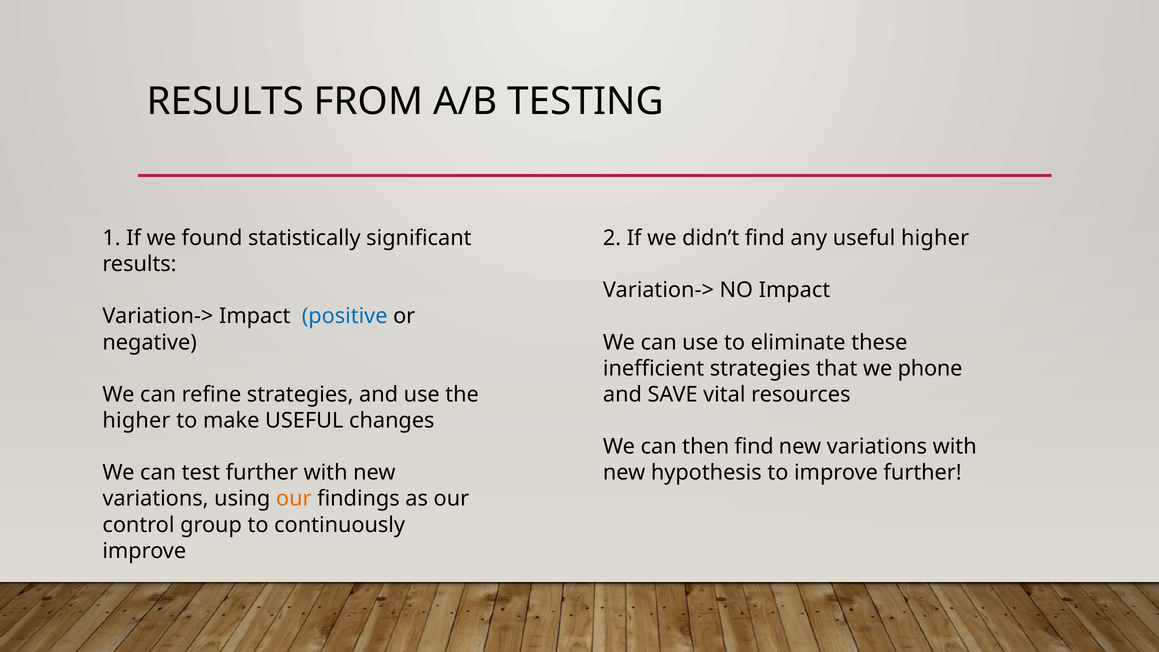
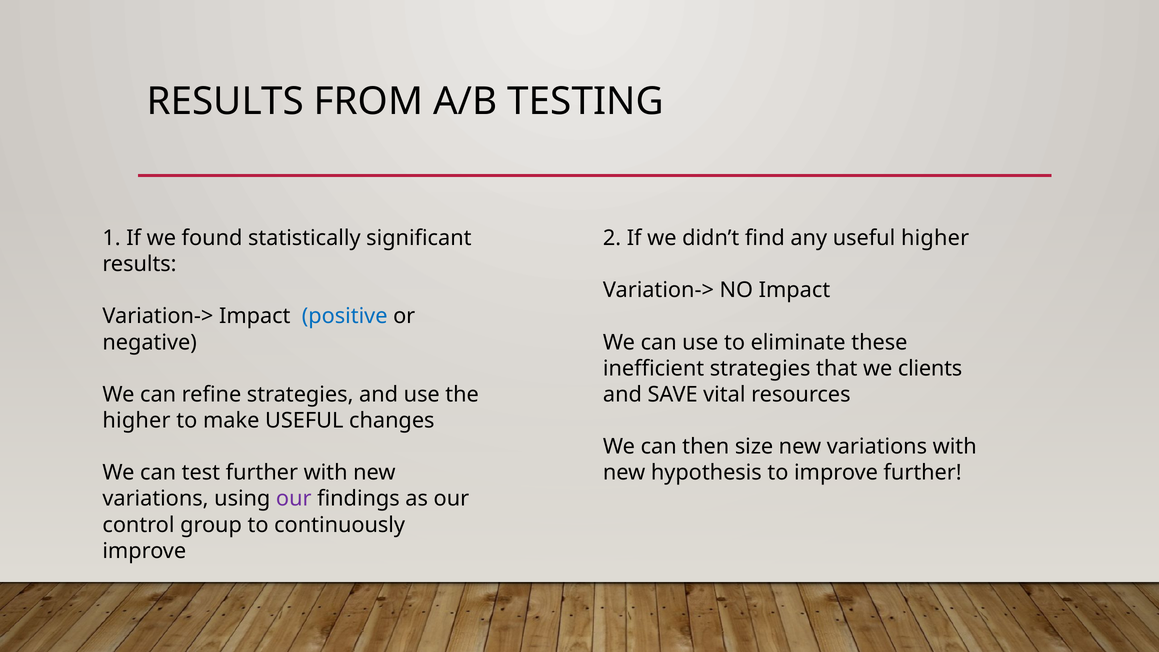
phone: phone -> clients
then find: find -> size
our at (294, 499) colour: orange -> purple
